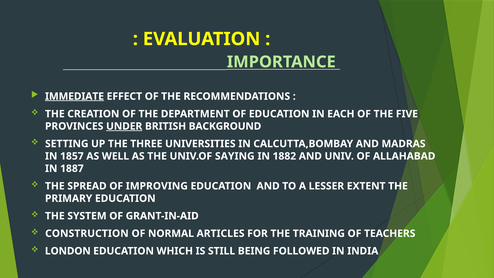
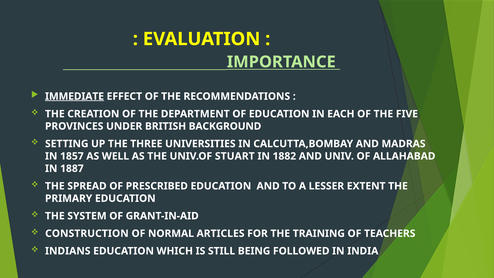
UNDER underline: present -> none
SAYING: SAYING -> STUART
IMPROVING: IMPROVING -> PRESCRIBED
LONDON: LONDON -> INDIANS
